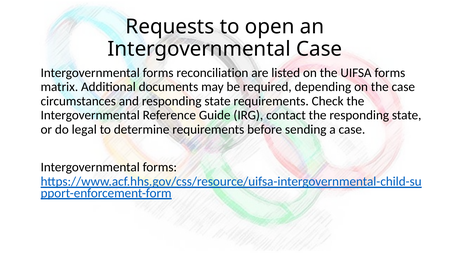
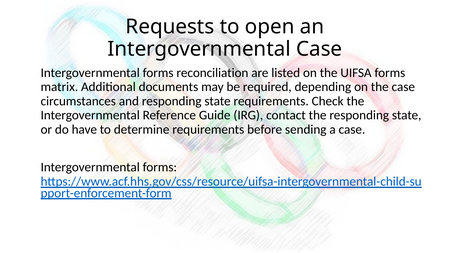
legal: legal -> have
